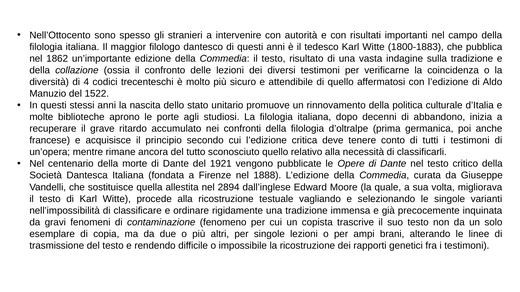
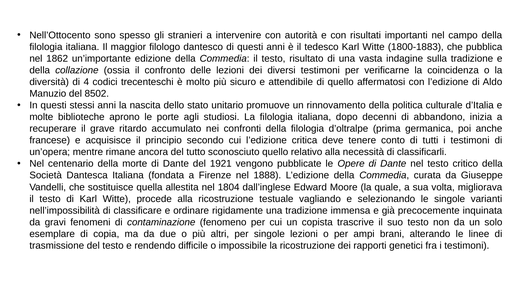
1522: 1522 -> 8502
2894: 2894 -> 1804
